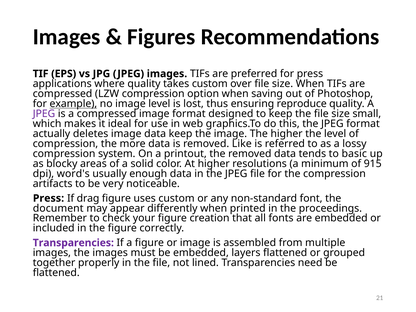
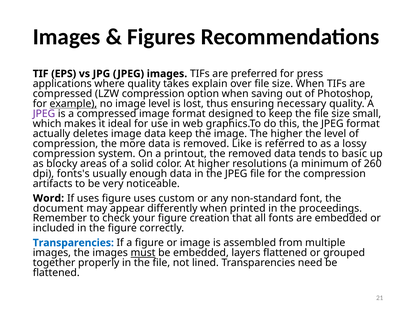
takes custom: custom -> explain
reproduce: reproduce -> necessary
915: 915 -> 260
word's: word's -> fonts's
Press at (49, 198): Press -> Word
If drag: drag -> uses
Transparencies at (73, 243) colour: purple -> blue
must underline: none -> present
